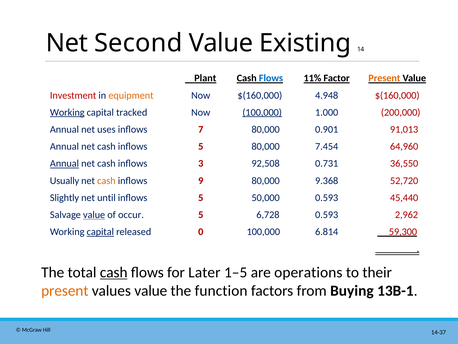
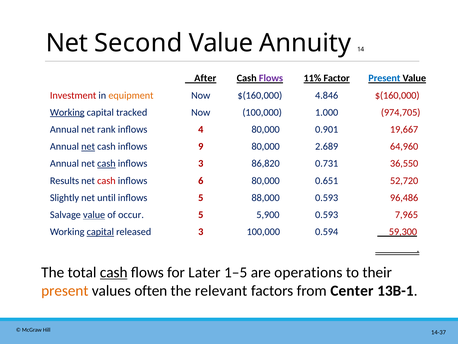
Existing: Existing -> Annuity
Plant: Plant -> After
Flows at (271, 78) colour: blue -> purple
Present at (384, 78) colour: orange -> blue
4.948: 4.948 -> 4.846
100,000 at (262, 112) underline: present -> none
200,000: 200,000 -> 974,705
uses: uses -> rank
7: 7 -> 4
91,013: 91,013 -> 19,667
net at (88, 146) underline: none -> present
cash inflows 5: 5 -> 9
7.454: 7.454 -> 2.689
Annual at (64, 163) underline: present -> none
cash at (106, 163) underline: none -> present
92,508: 92,508 -> 86,820
Usually: Usually -> Results
cash at (106, 180) colour: orange -> red
9: 9 -> 6
9.368: 9.368 -> 0.651
50,000: 50,000 -> 88,000
45,440: 45,440 -> 96,486
6,728: 6,728 -> 5,900
2,962: 2,962 -> 7,965
released 0: 0 -> 3
6.814: 6.814 -> 0.594
values value: value -> often
function: function -> relevant
Buying: Buying -> Center
